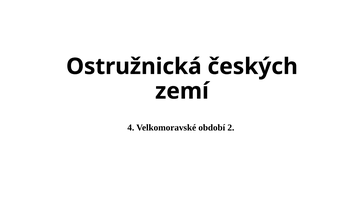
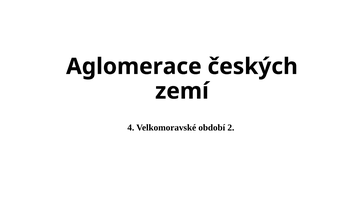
Ostružnická: Ostružnická -> Aglomerace
